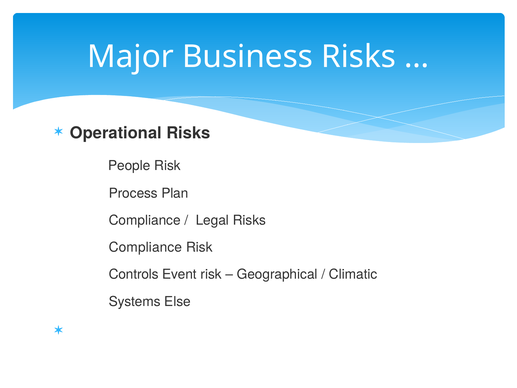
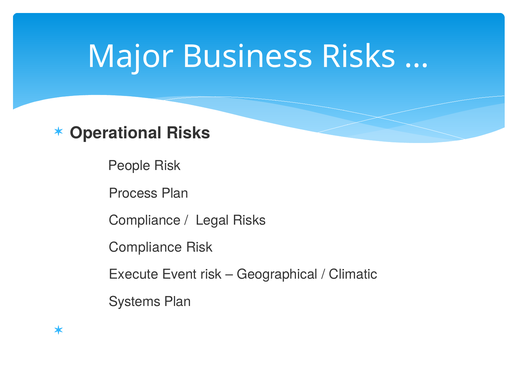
Controls: Controls -> Execute
Systems Else: Else -> Plan
